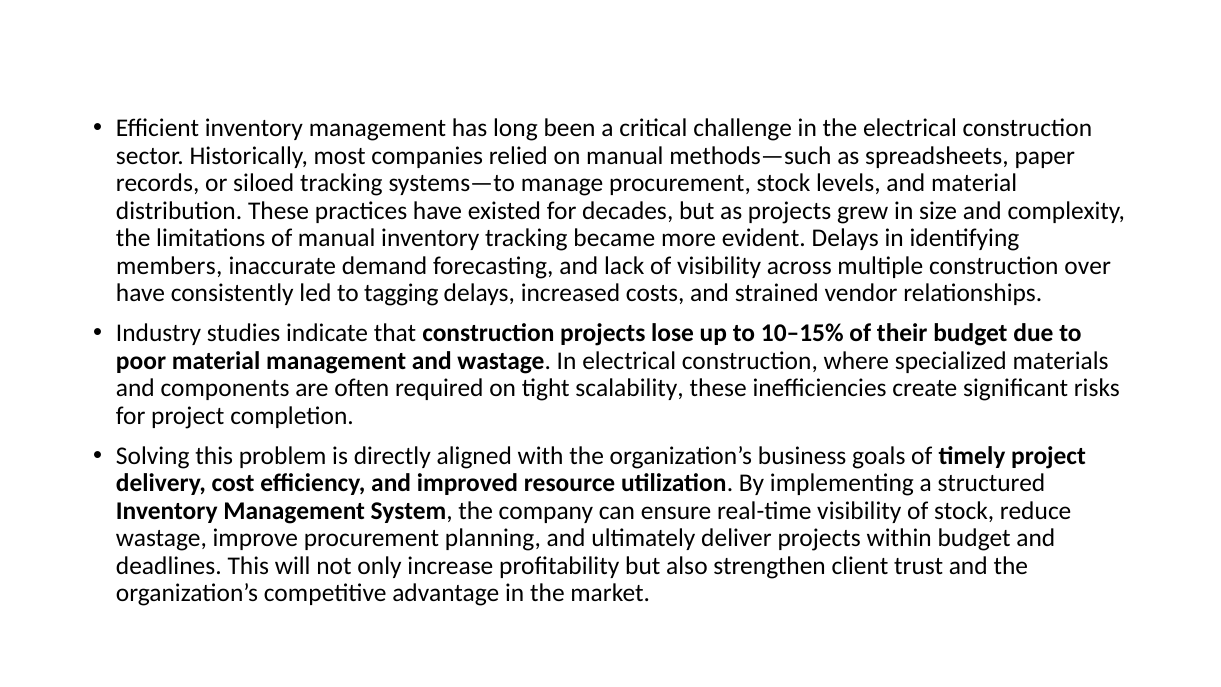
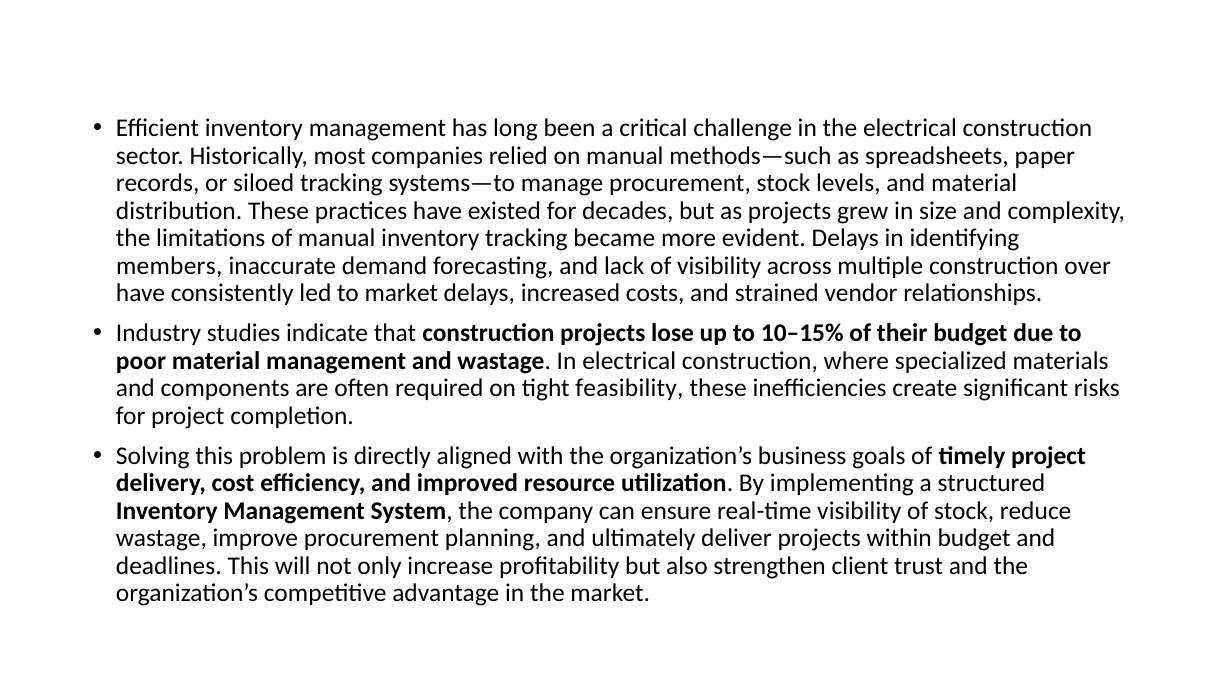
to tagging: tagging -> market
scalability: scalability -> feasibility
